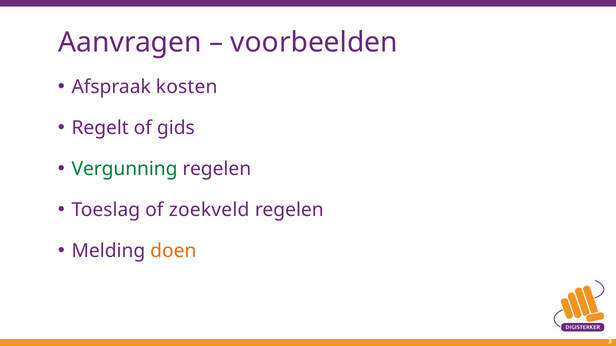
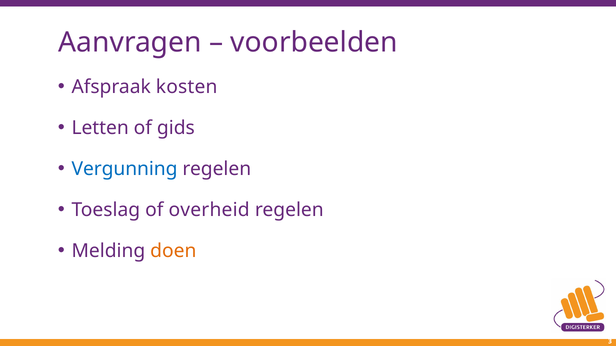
Regelt: Regelt -> Letten
Vergunning colour: green -> blue
zoekveld: zoekveld -> overheid
